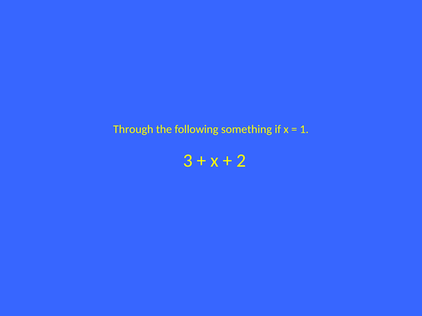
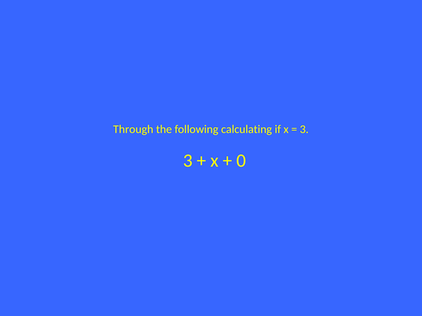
something: something -> calculating
1 at (304, 129): 1 -> 3
2: 2 -> 0
